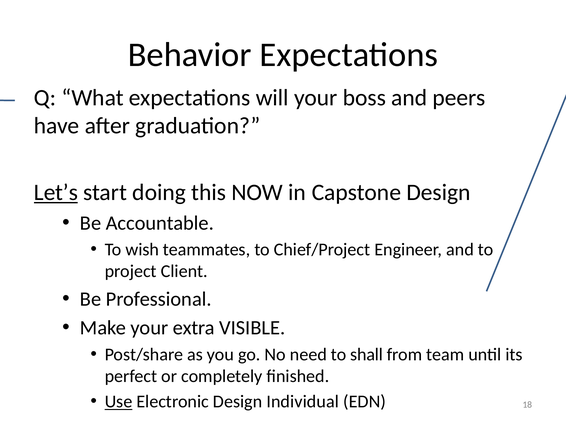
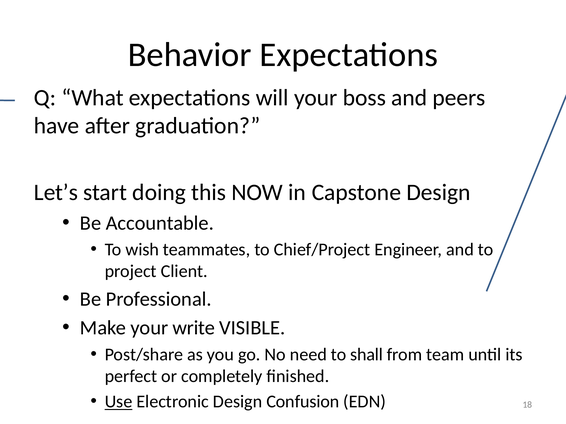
Let’s underline: present -> none
extra: extra -> write
Individual: Individual -> Confusion
